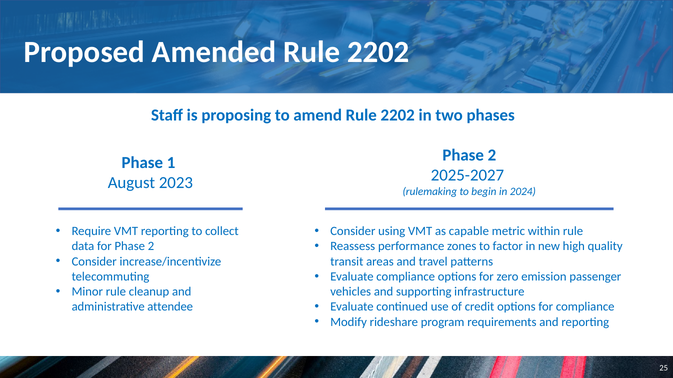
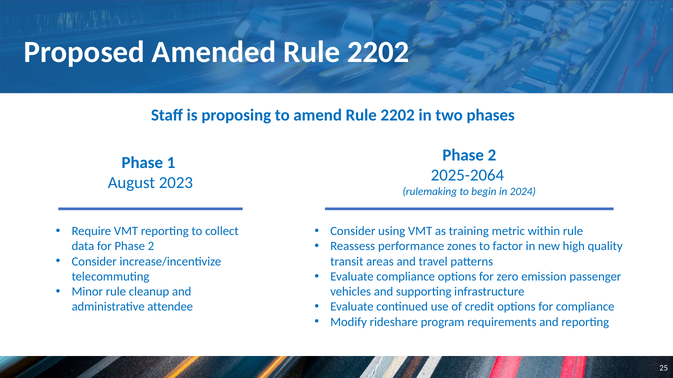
2025-2027: 2025-2027 -> 2025-2064
capable: capable -> training
